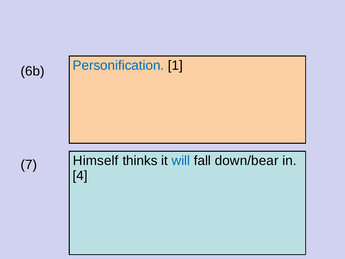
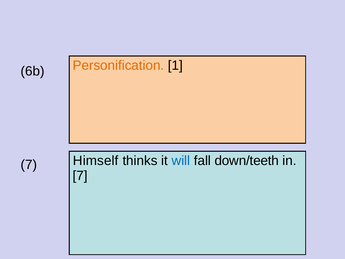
Personification colour: blue -> orange
down/bear: down/bear -> down/teeth
4 at (80, 175): 4 -> 7
